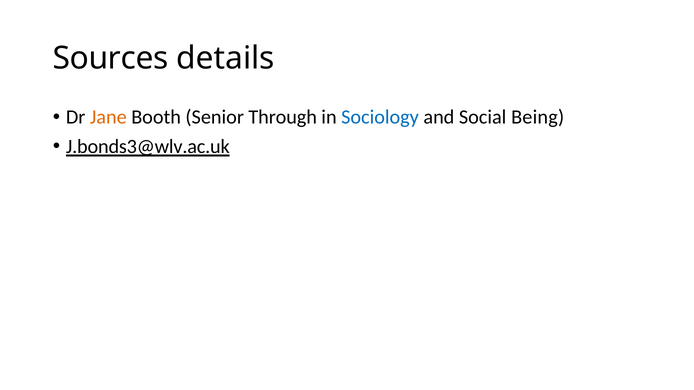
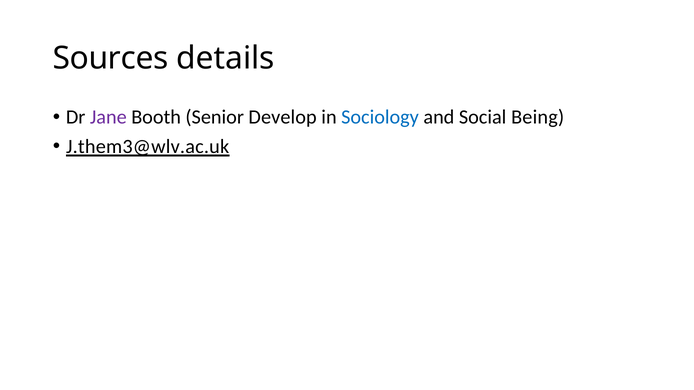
Jane colour: orange -> purple
Through: Through -> Develop
J.bonds3@wlv.ac.uk: J.bonds3@wlv.ac.uk -> J.them3@wlv.ac.uk
